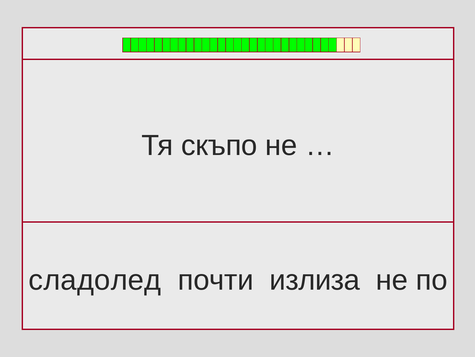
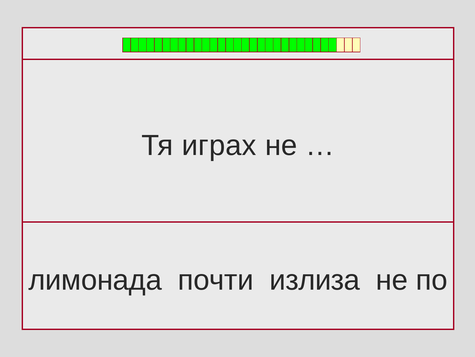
скъпо: скъпо -> играх
сладолед: сладолед -> лимонада
